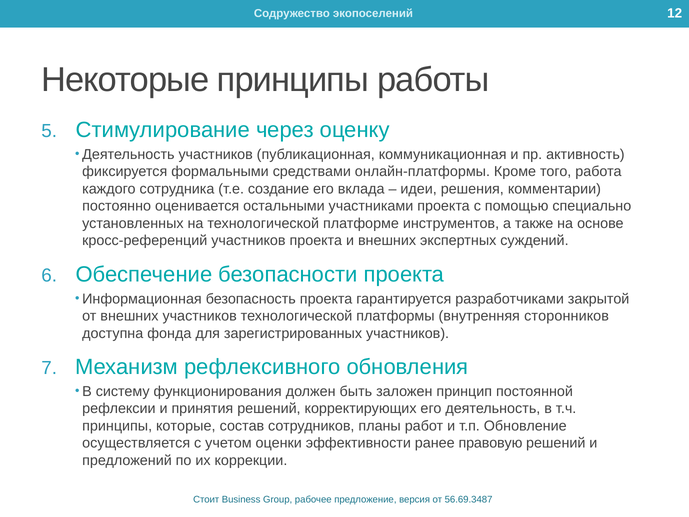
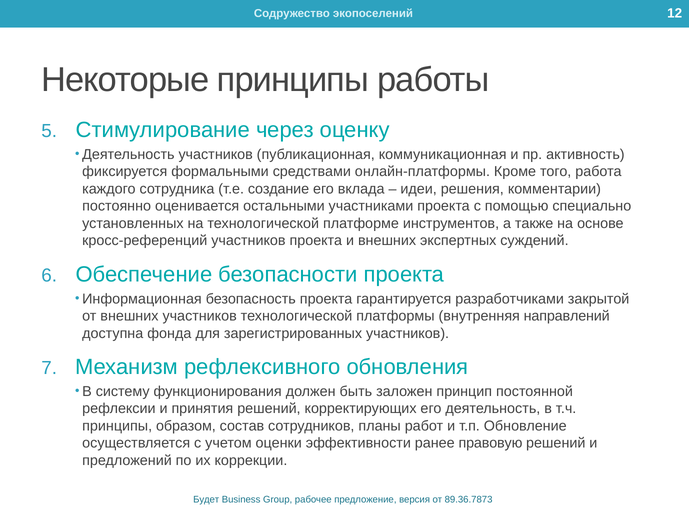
сторонников: сторонников -> направлений
которые: которые -> образом
Стоит: Стоит -> Будет
56.69.3487: 56.69.3487 -> 89.36.7873
